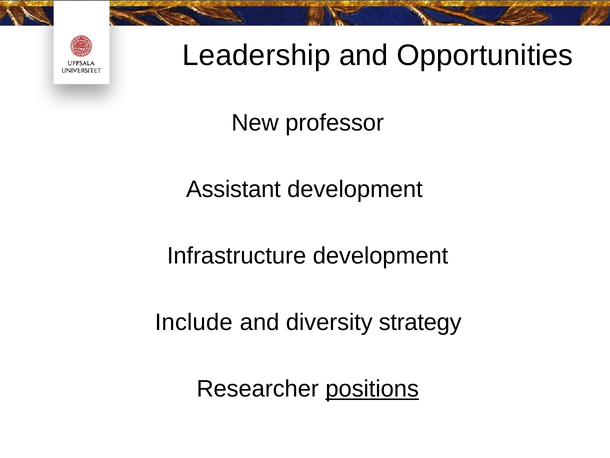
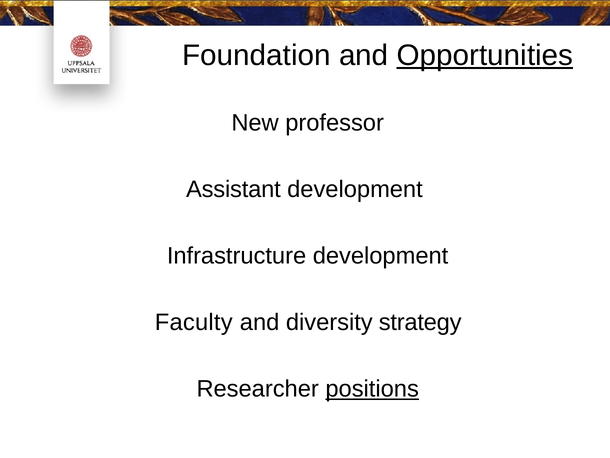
Leadership: Leadership -> Foundation
Opportunities underline: none -> present
Include: Include -> Faculty
